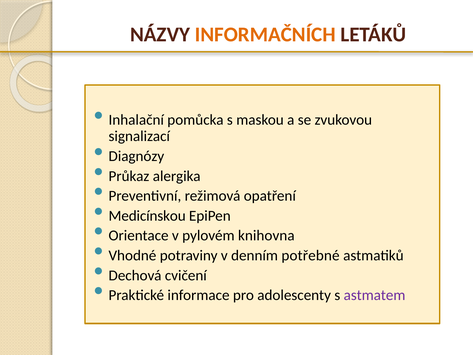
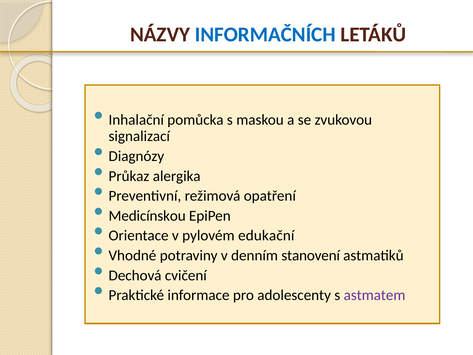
INFORMAČNÍCH colour: orange -> blue
knihovna: knihovna -> edukační
potřebné: potřebné -> stanovení
